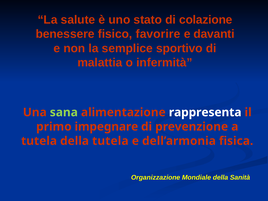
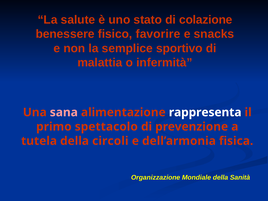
davanti: davanti -> snacks
sana colour: light green -> pink
impegnare: impegnare -> spettacolo
della tutela: tutela -> circoli
